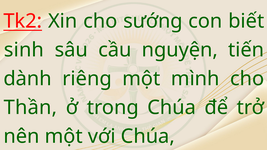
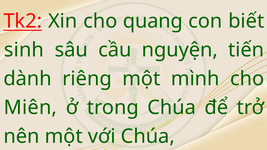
sướng: sướng -> quang
Thần: Thần -> Miên
